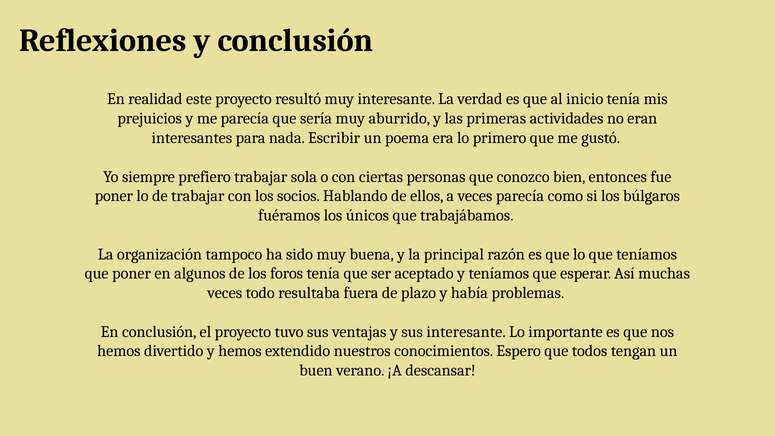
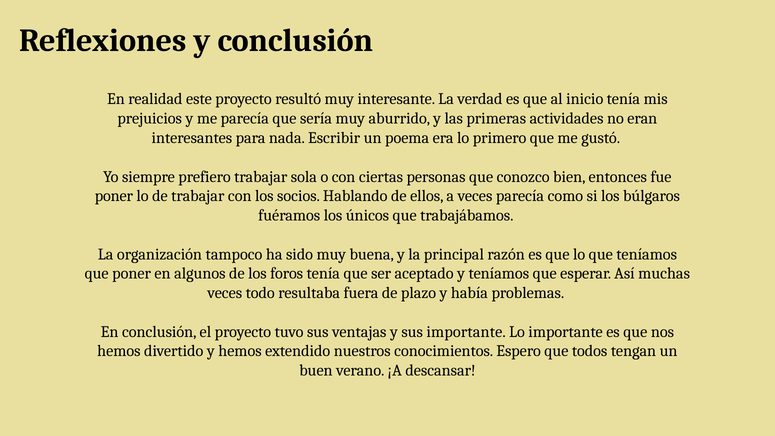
sus interesante: interesante -> importante
